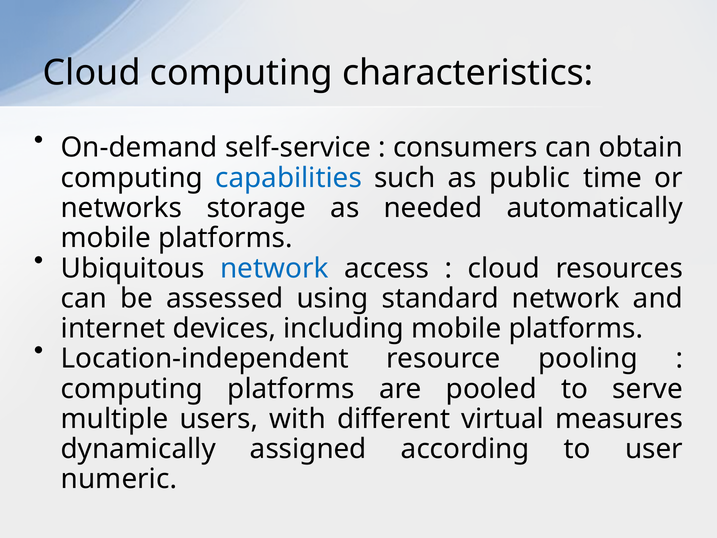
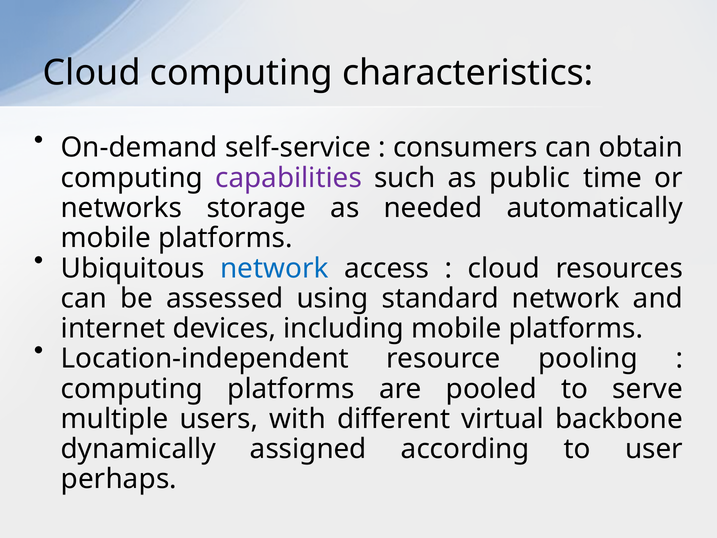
capabilities colour: blue -> purple
measures: measures -> backbone
numeric: numeric -> perhaps
